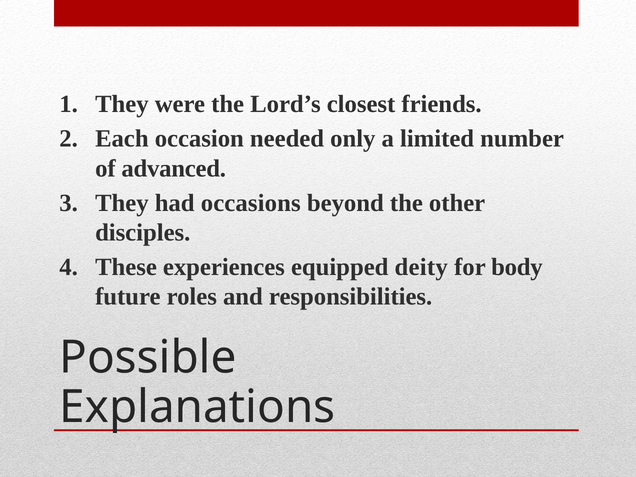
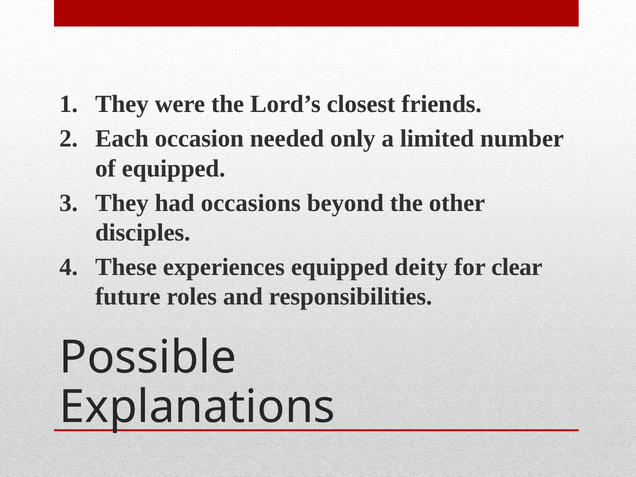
of advanced: advanced -> equipped
body: body -> clear
